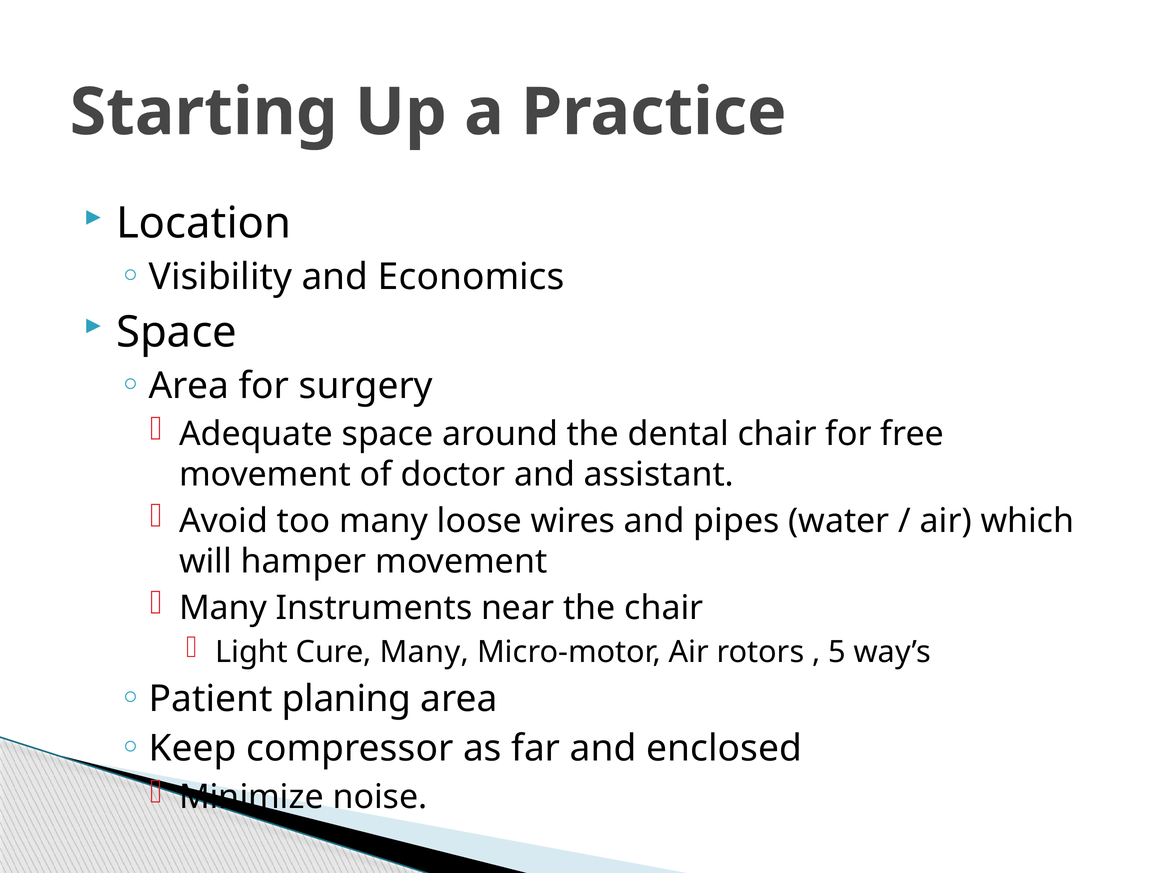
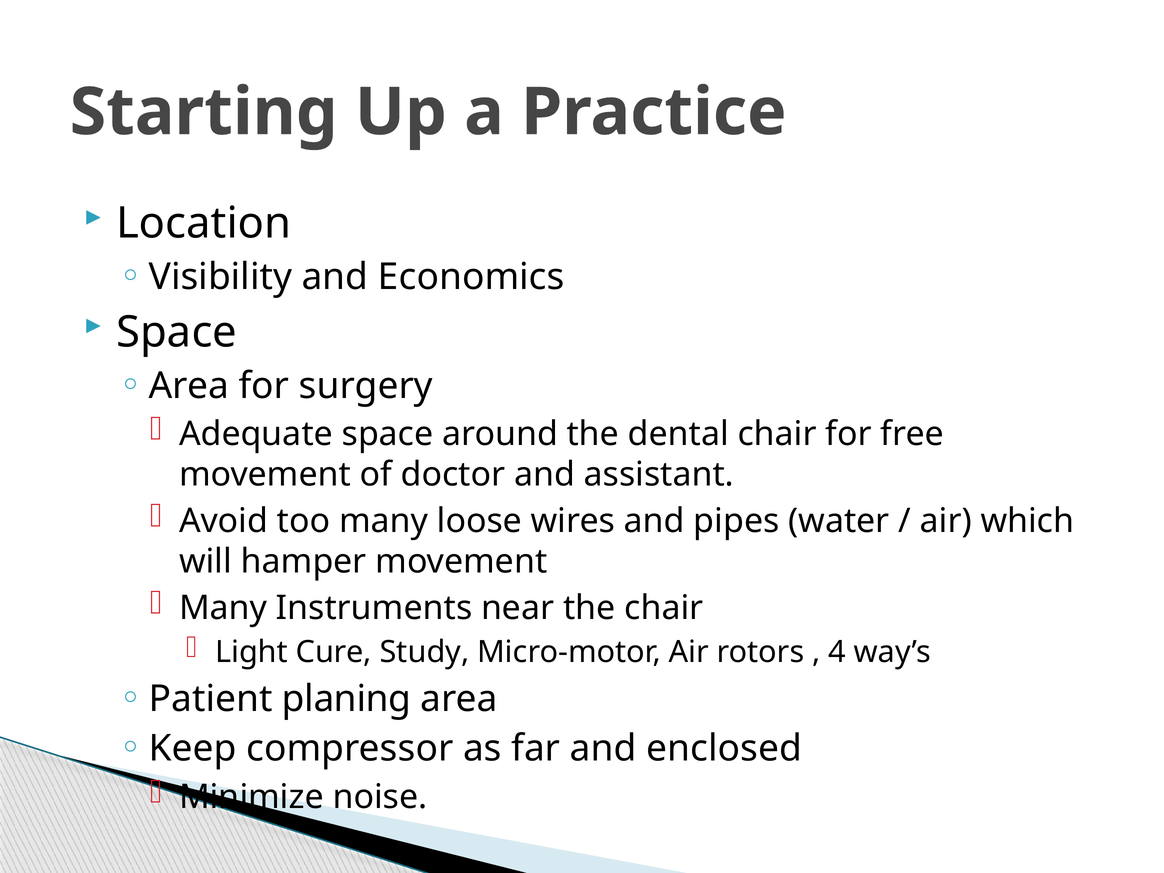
Cure Many: Many -> Study
5: 5 -> 4
